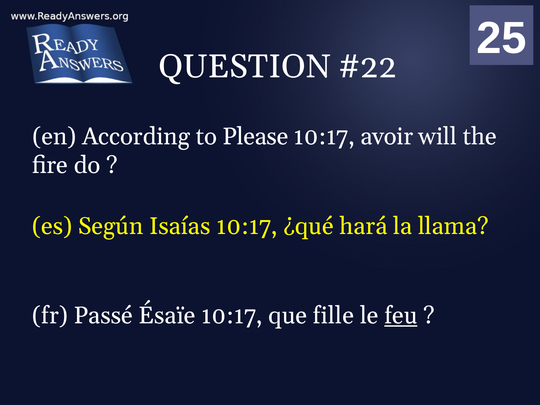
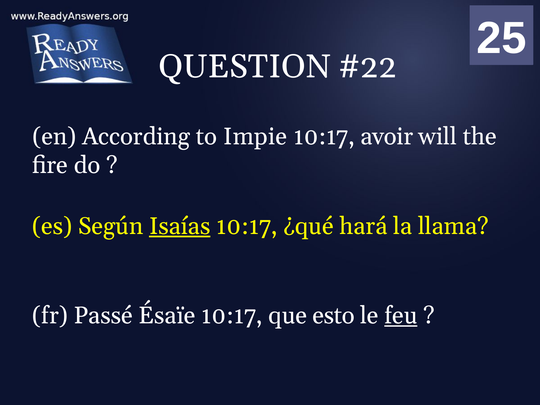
Please: Please -> Impie
Isaías underline: none -> present
fille: fille -> esto
